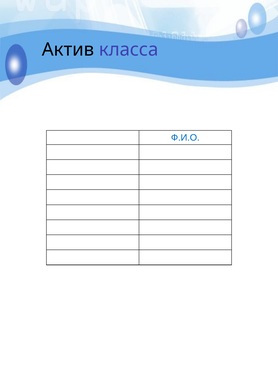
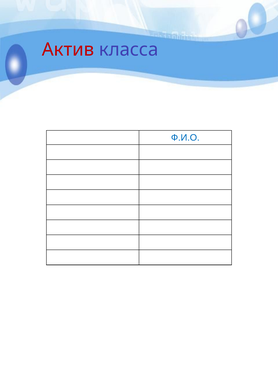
Актив colour: black -> red
